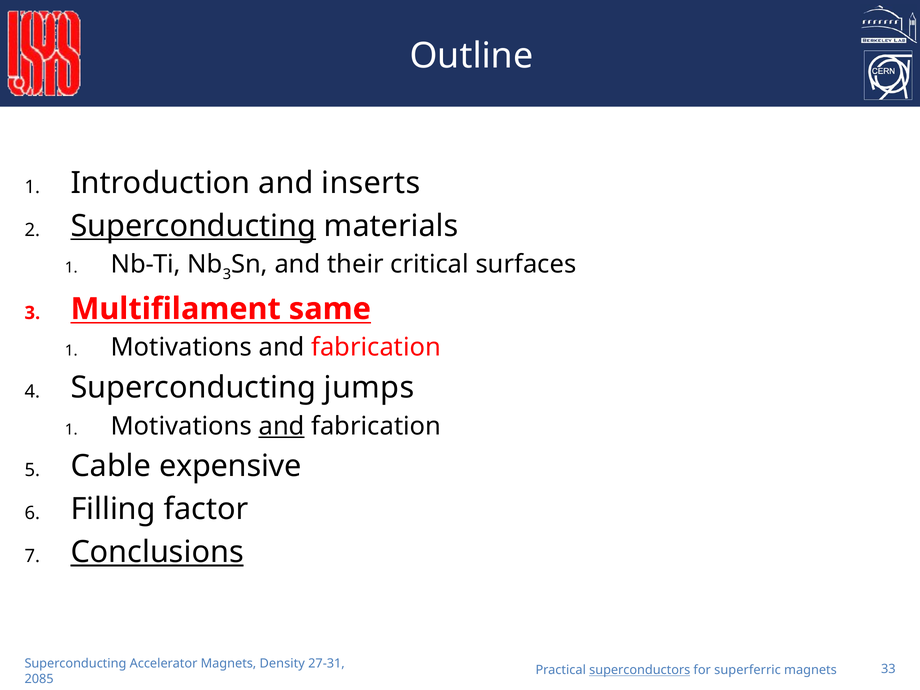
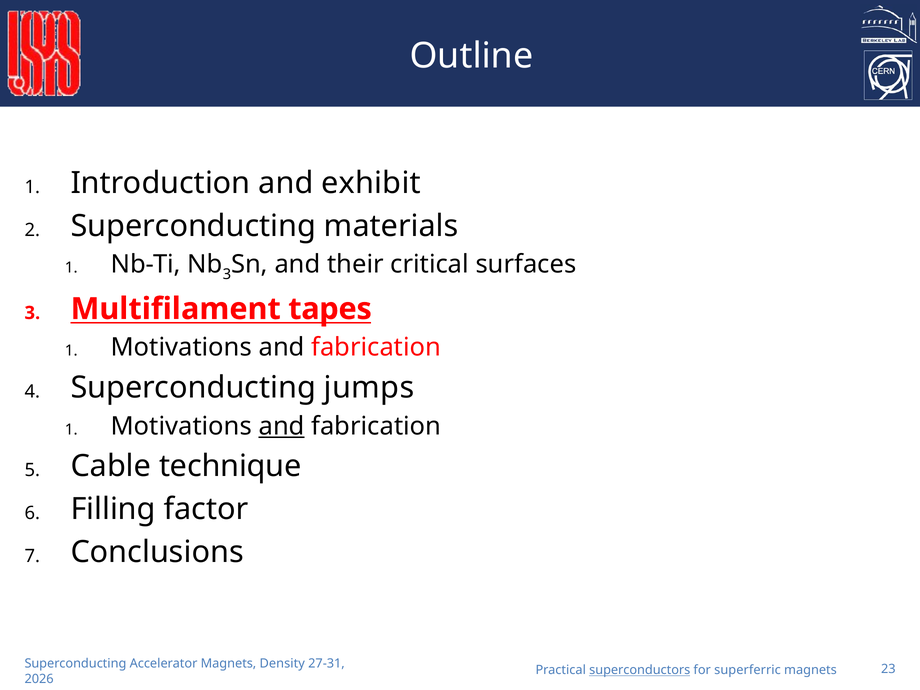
inserts: inserts -> exhibit
Superconducting at (193, 226) underline: present -> none
same: same -> tapes
expensive: expensive -> technique
Conclusions underline: present -> none
33: 33 -> 23
2085: 2085 -> 2026
